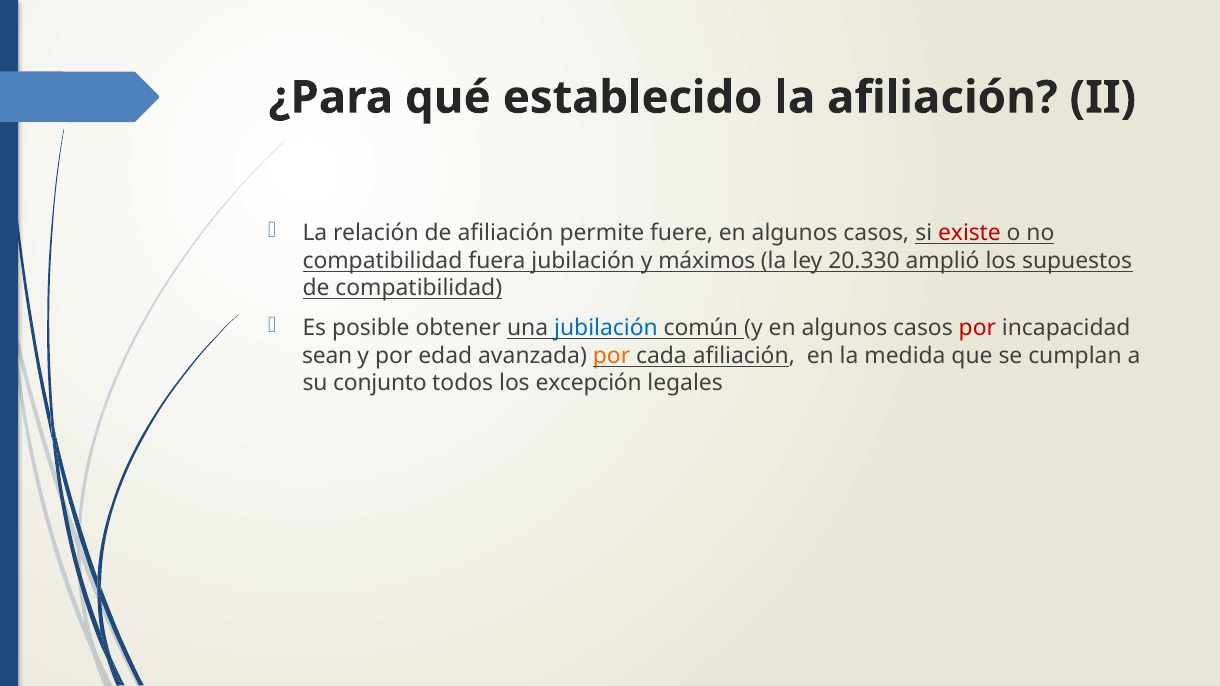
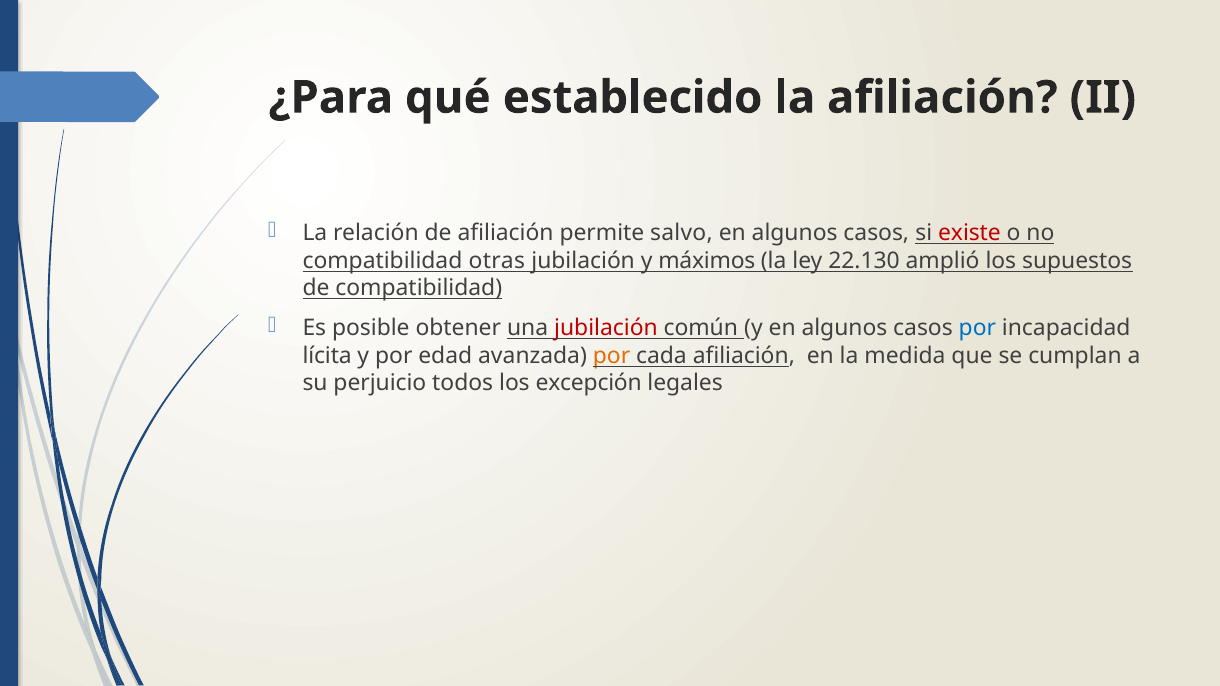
fuere: fuere -> salvo
fuera: fuera -> otras
20.330: 20.330 -> 22.130
jubilación at (606, 328) colour: blue -> red
por at (977, 328) colour: red -> blue
sean: sean -> lícita
conjunto: conjunto -> perjuicio
